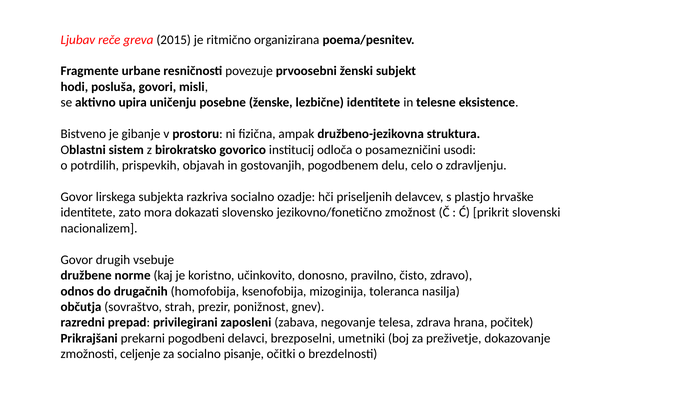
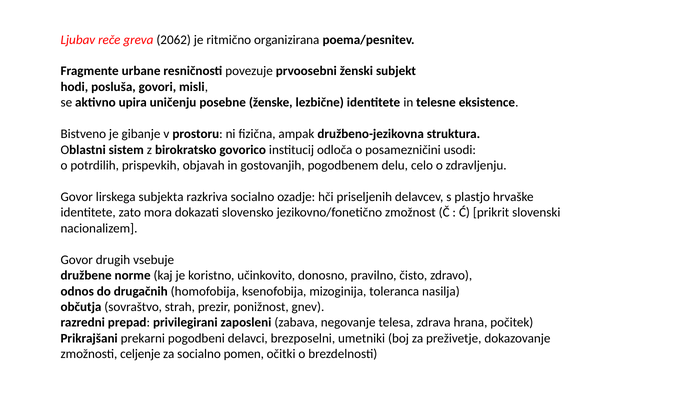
2015: 2015 -> 2062
pisanje: pisanje -> pomen
